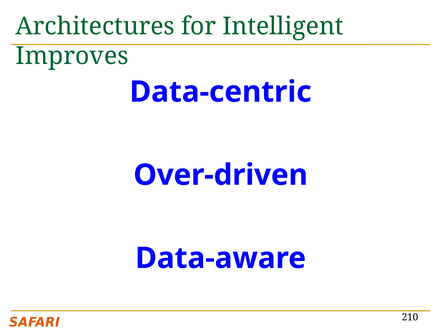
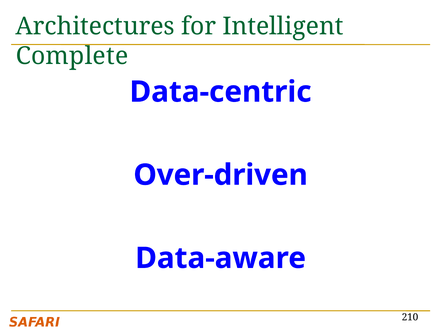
Improves: Improves -> Complete
